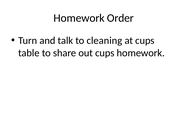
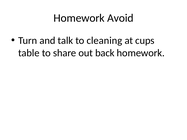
Order: Order -> Avoid
out cups: cups -> back
